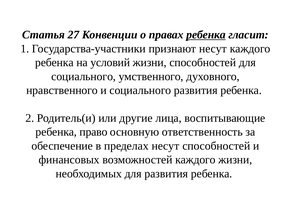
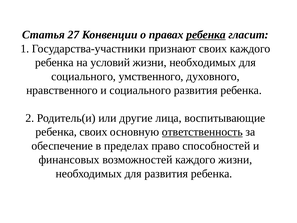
признают несут: несут -> своих
способностей at (203, 62): способностей -> необходимых
ребенка право: право -> своих
ответственность underline: none -> present
пределах несут: несут -> право
